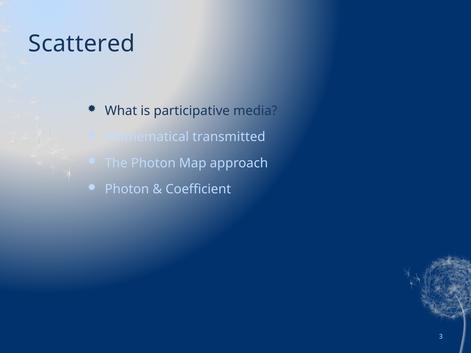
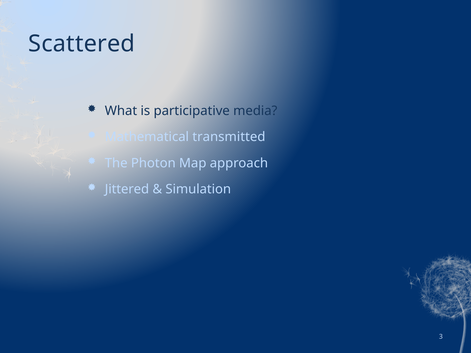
Photon at (127, 189): Photon -> Jittered
Coefficient: Coefficient -> Simulation
